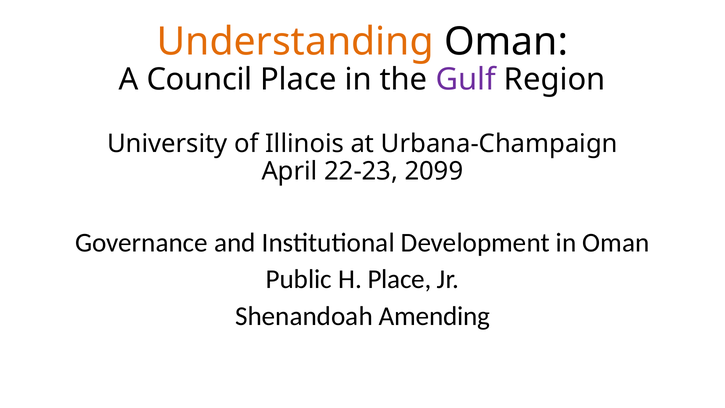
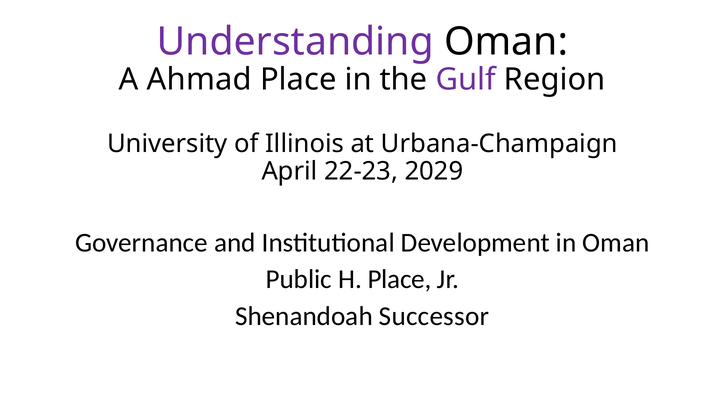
Understanding colour: orange -> purple
Council: Council -> Ahmad
2099: 2099 -> 2029
Amending: Amending -> Successor
